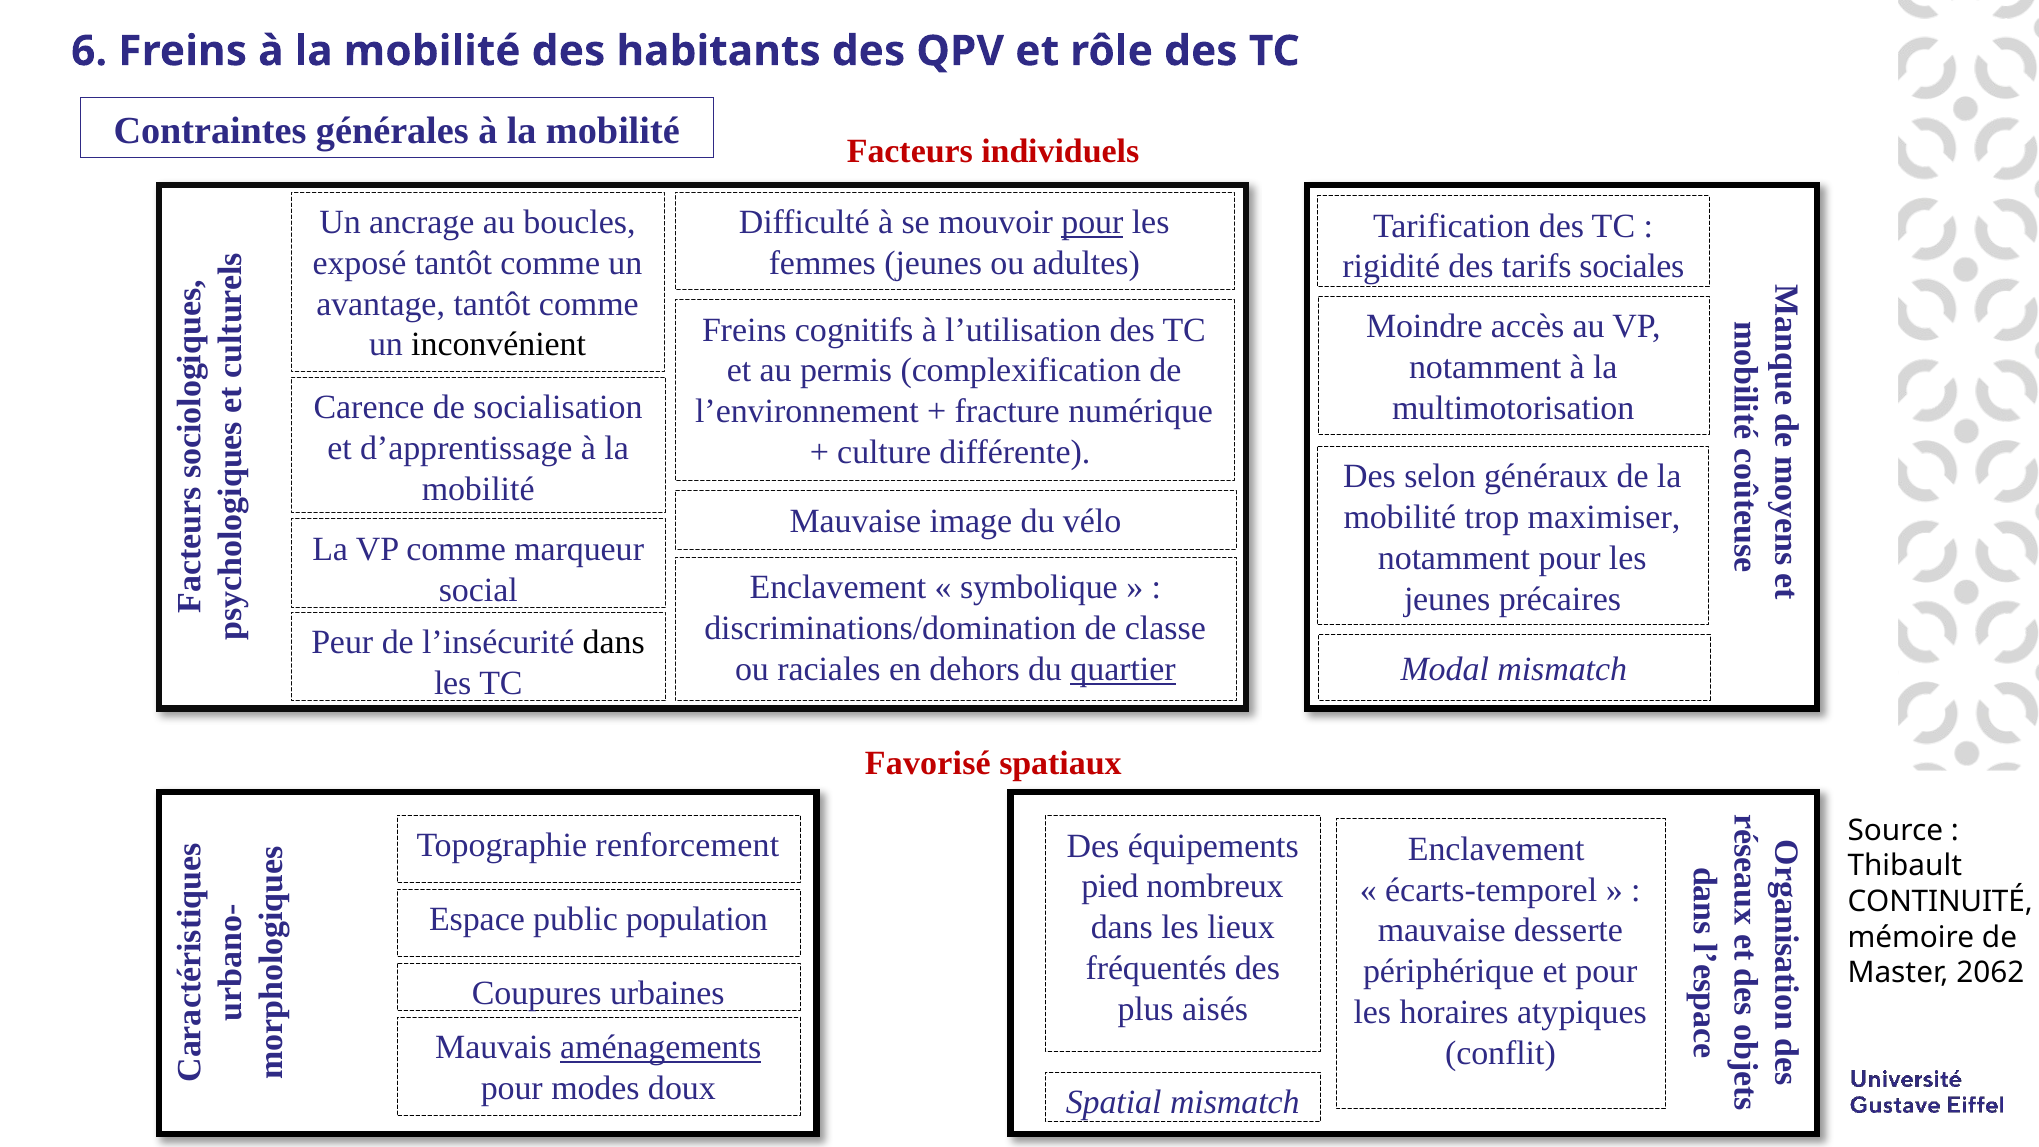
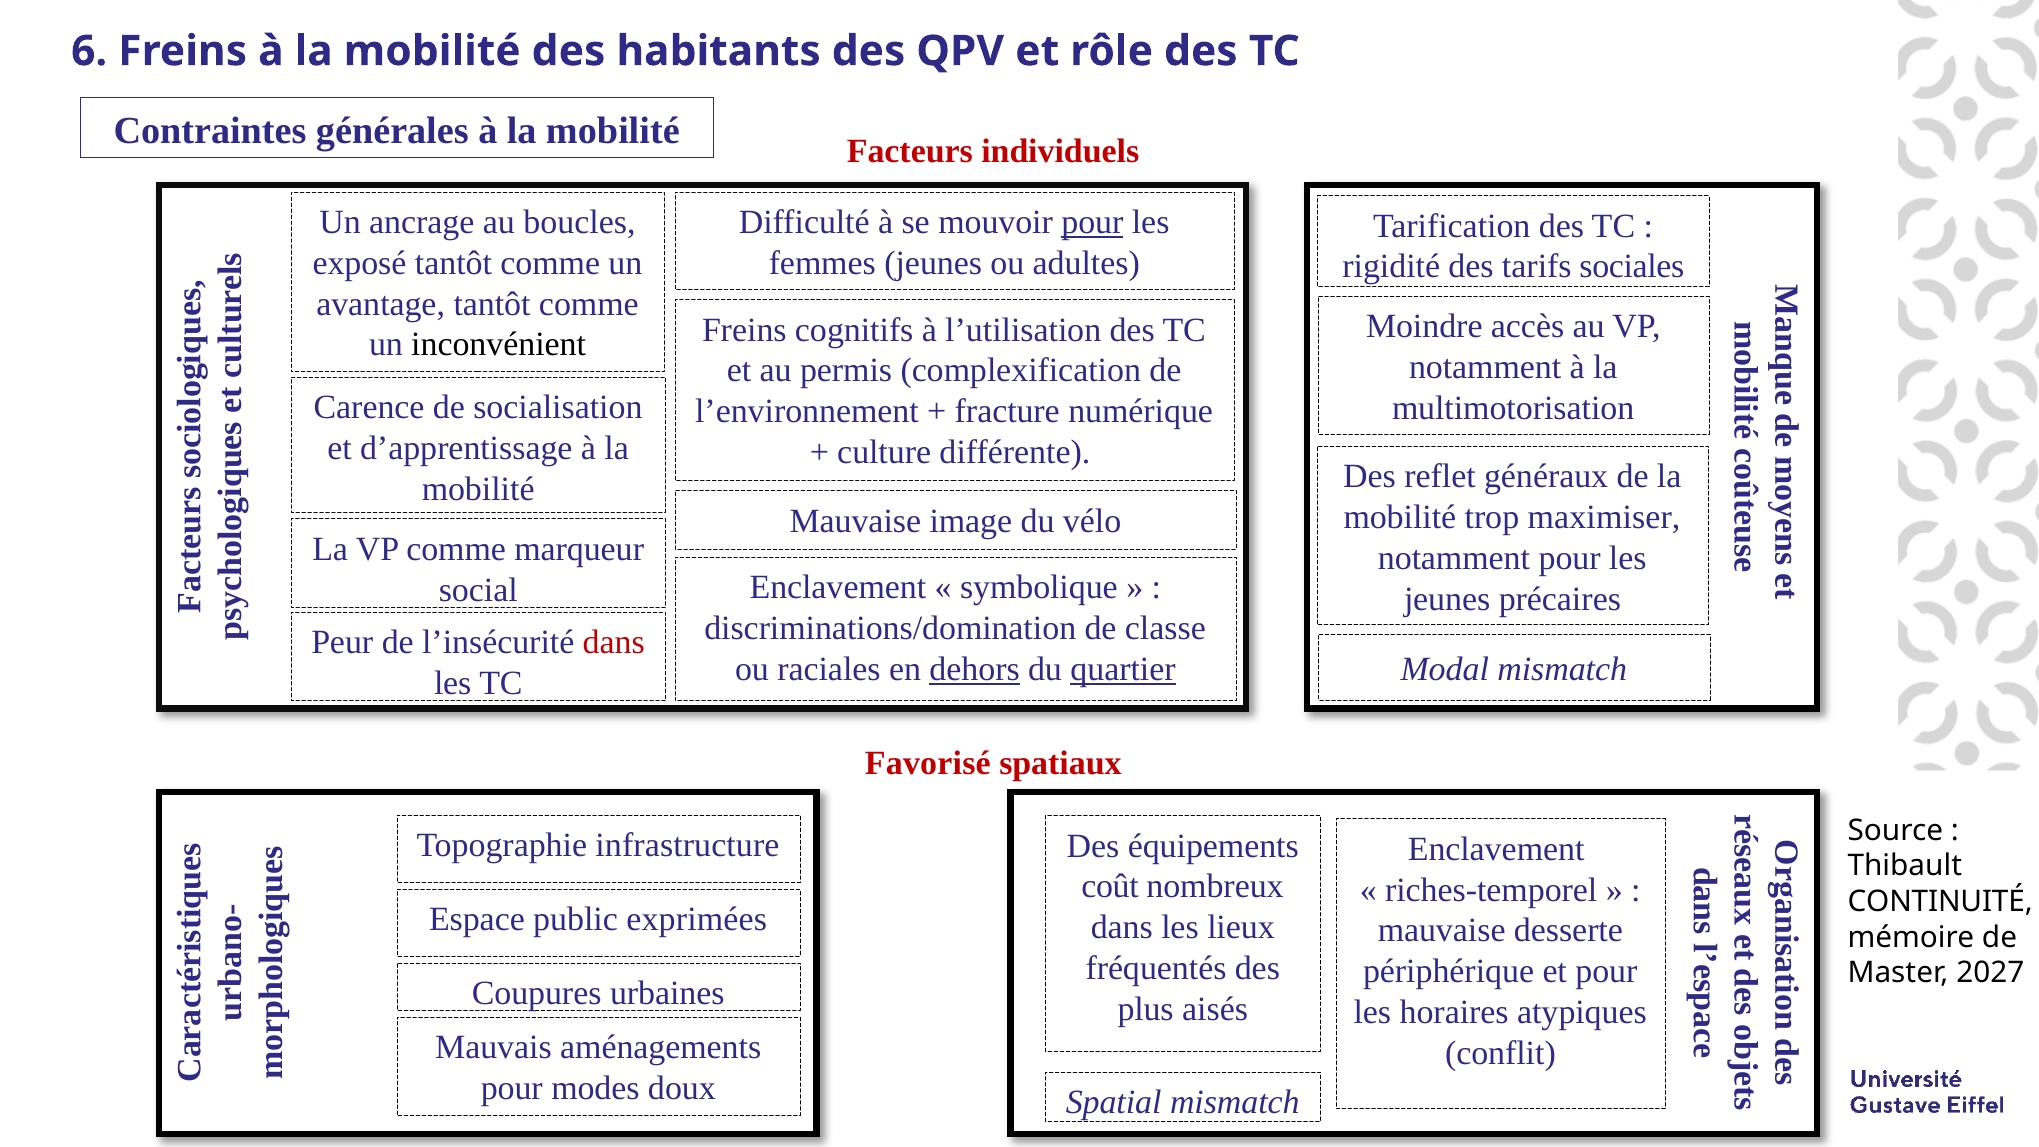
selon: selon -> reflet
dans at (614, 643) colour: black -> red
dehors underline: none -> present
renforcement: renforcement -> infrastructure
pied: pied -> coût
écarts-temporel: écarts-temporel -> riches-temporel
population: population -> exprimées
2062: 2062 -> 2027
aménagements underline: present -> none
